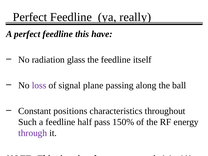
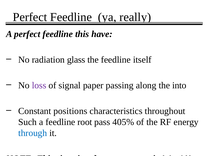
plane: plane -> paper
ball: ball -> into
half: half -> root
150%: 150% -> 405%
through colour: purple -> blue
